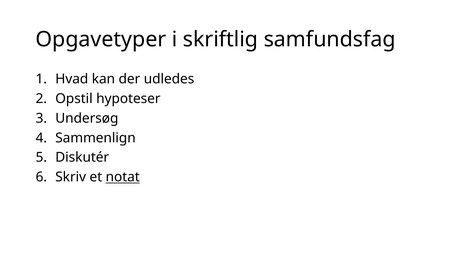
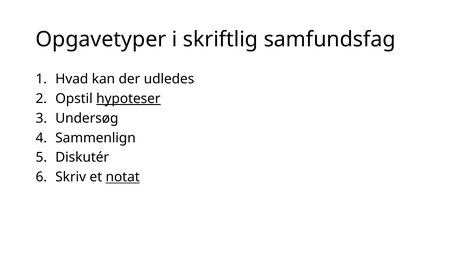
hypoteser underline: none -> present
